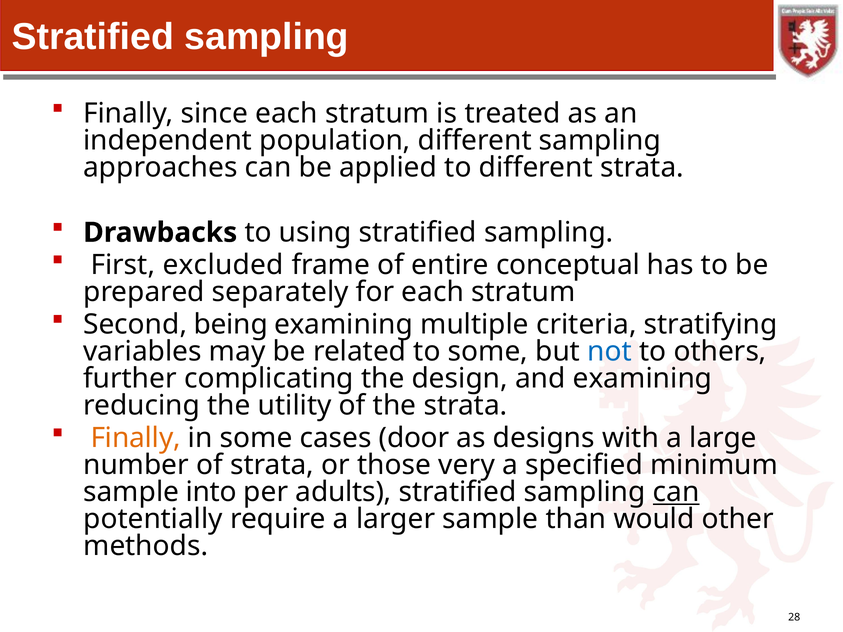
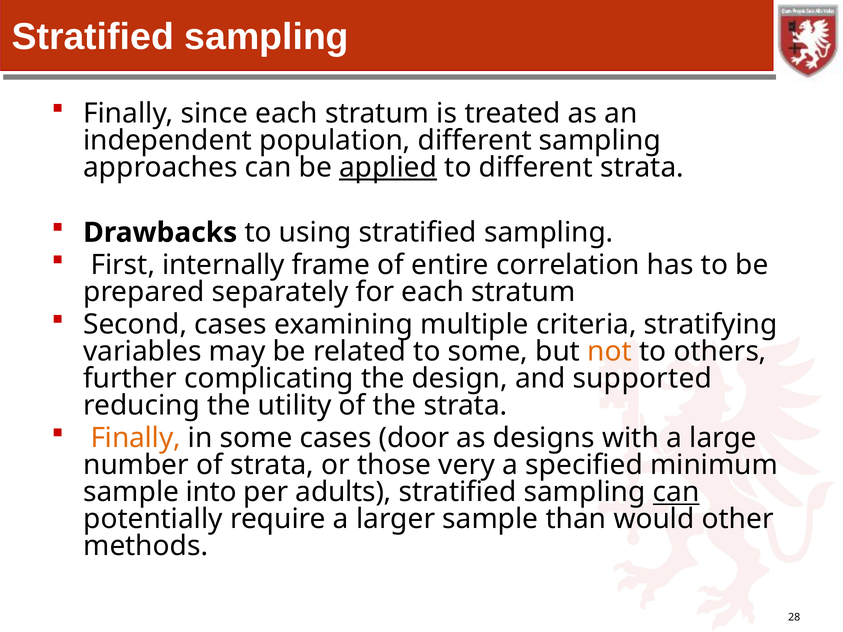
applied underline: none -> present
excluded: excluded -> internally
conceptual: conceptual -> correlation
Second being: being -> cases
not colour: blue -> orange
and examining: examining -> supported
